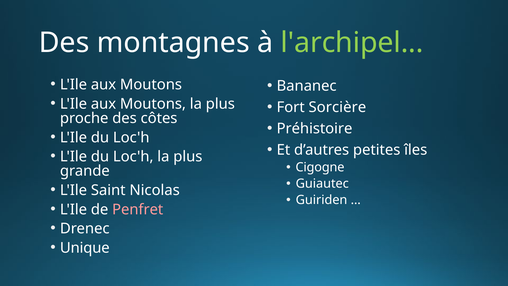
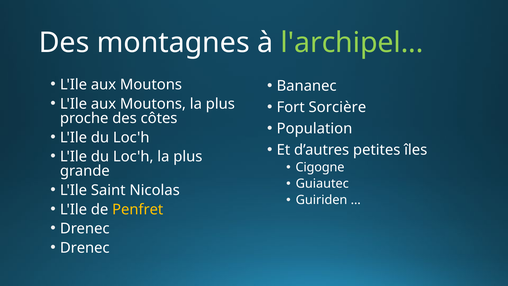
Préhistoire: Préhistoire -> Population
Penfret colour: pink -> yellow
Unique at (85, 248): Unique -> Drenec
